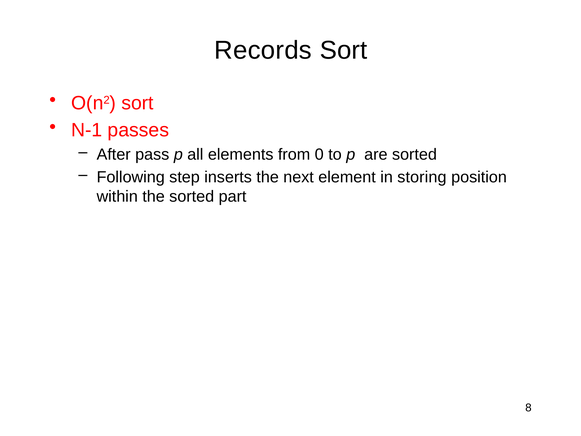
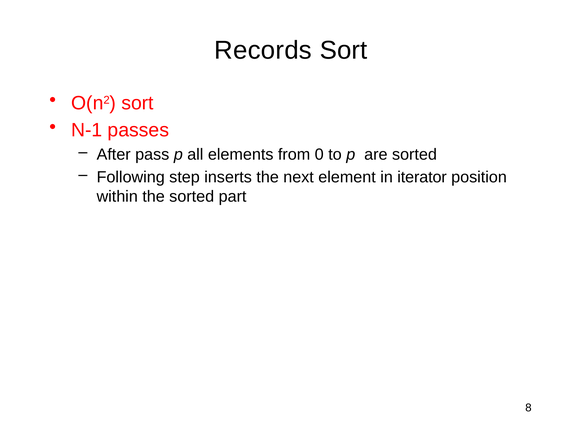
storing: storing -> iterator
